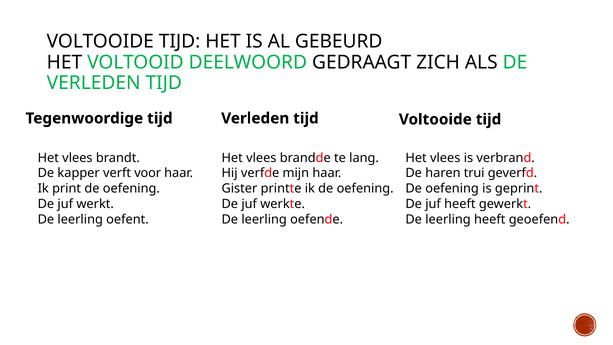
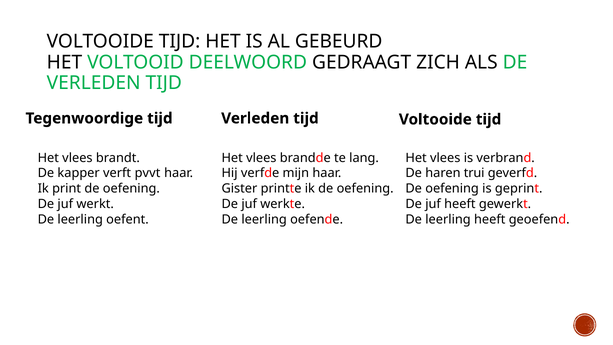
voor: voor -> pvvt
